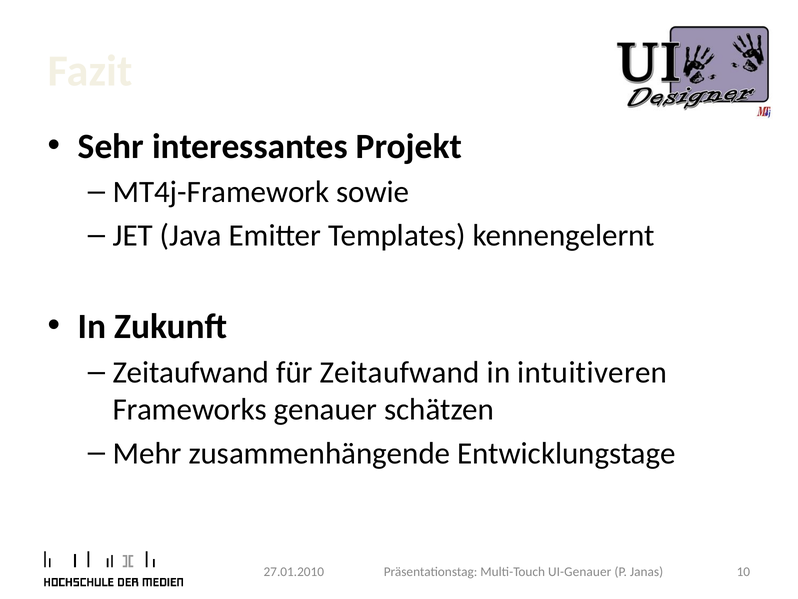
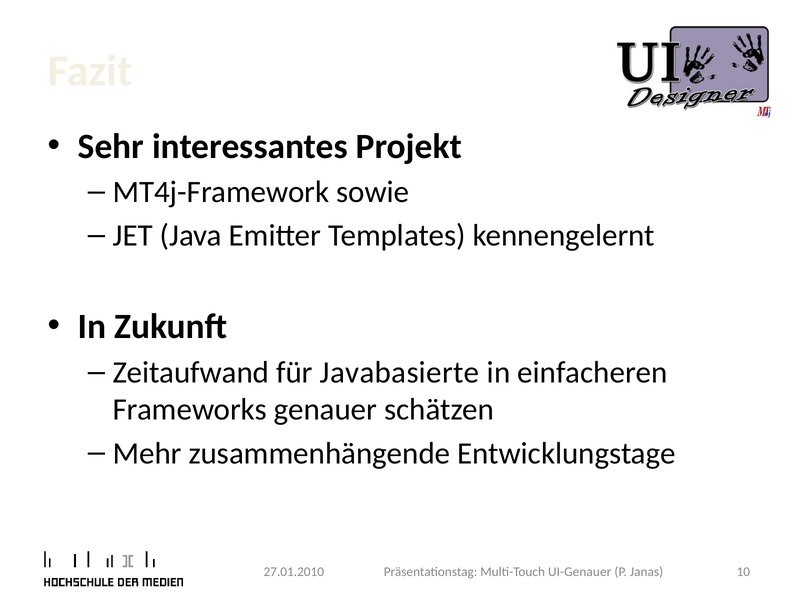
für Zeitaufwand: Zeitaufwand -> Javabasierte
intuitiveren: intuitiveren -> einfacheren
